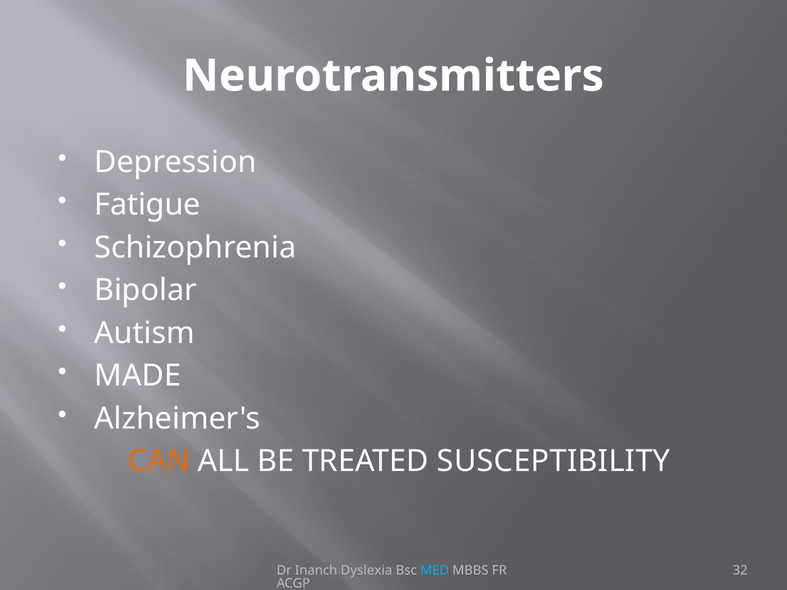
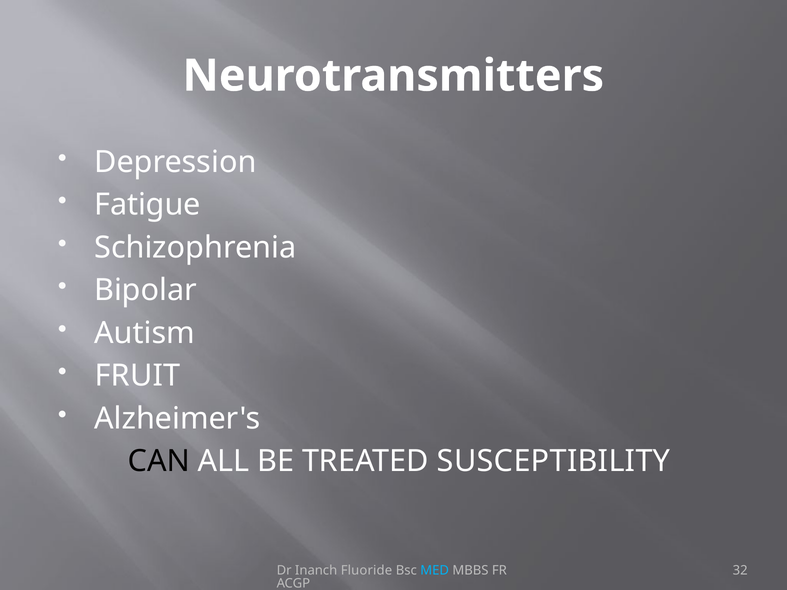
MADE: MADE -> FRUIT
CAN colour: orange -> black
Dyslexia: Dyslexia -> Fluoride
